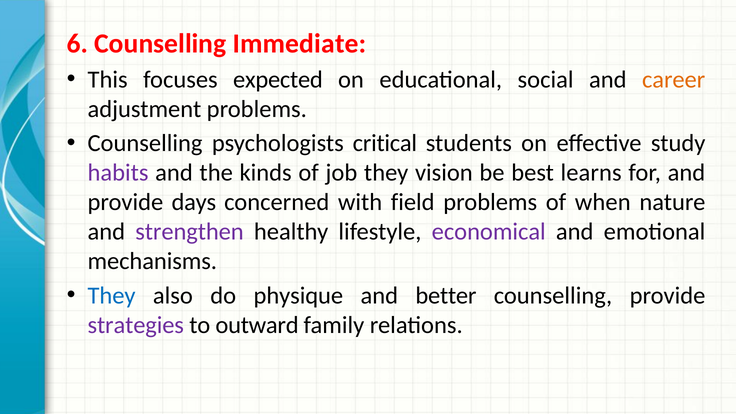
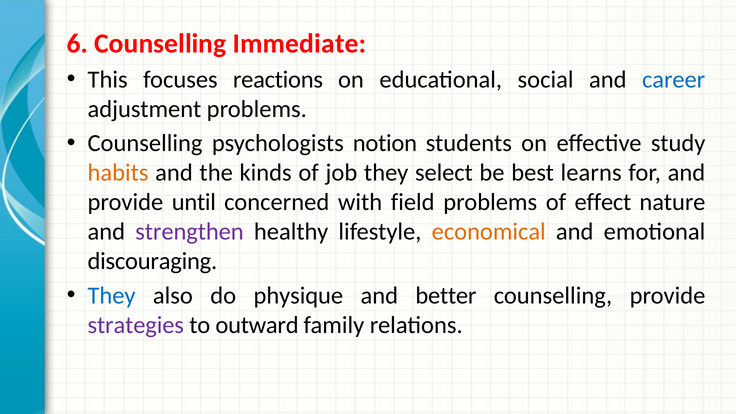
expected: expected -> reactions
career colour: orange -> blue
critical: critical -> notion
habits colour: purple -> orange
vision: vision -> select
days: days -> until
when: when -> effect
economical colour: purple -> orange
mechanisms: mechanisms -> discouraging
